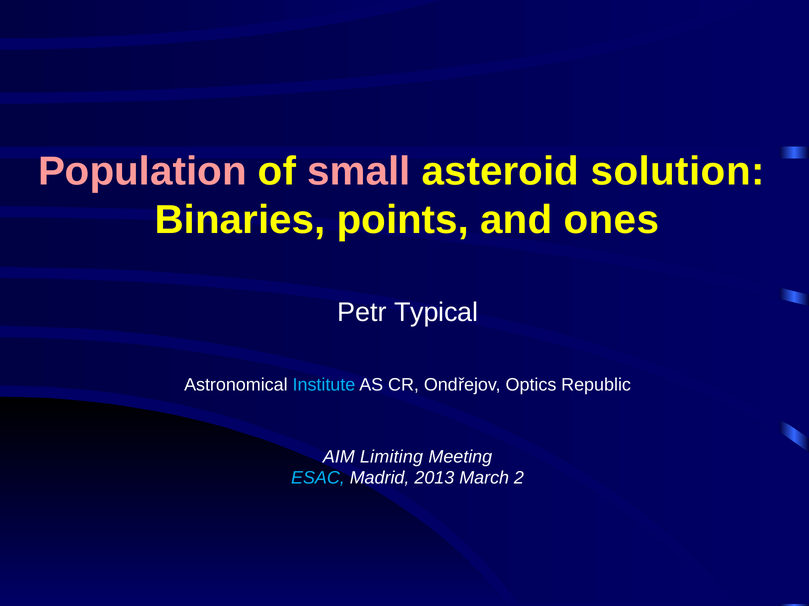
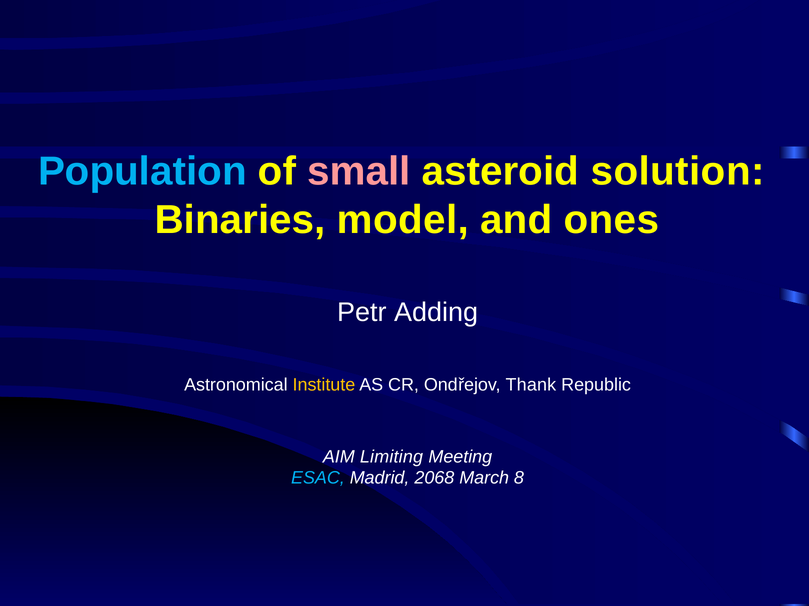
Population colour: pink -> light blue
points: points -> model
Typical: Typical -> Adding
Institute colour: light blue -> yellow
Optics: Optics -> Thank
2013: 2013 -> 2068
2: 2 -> 8
